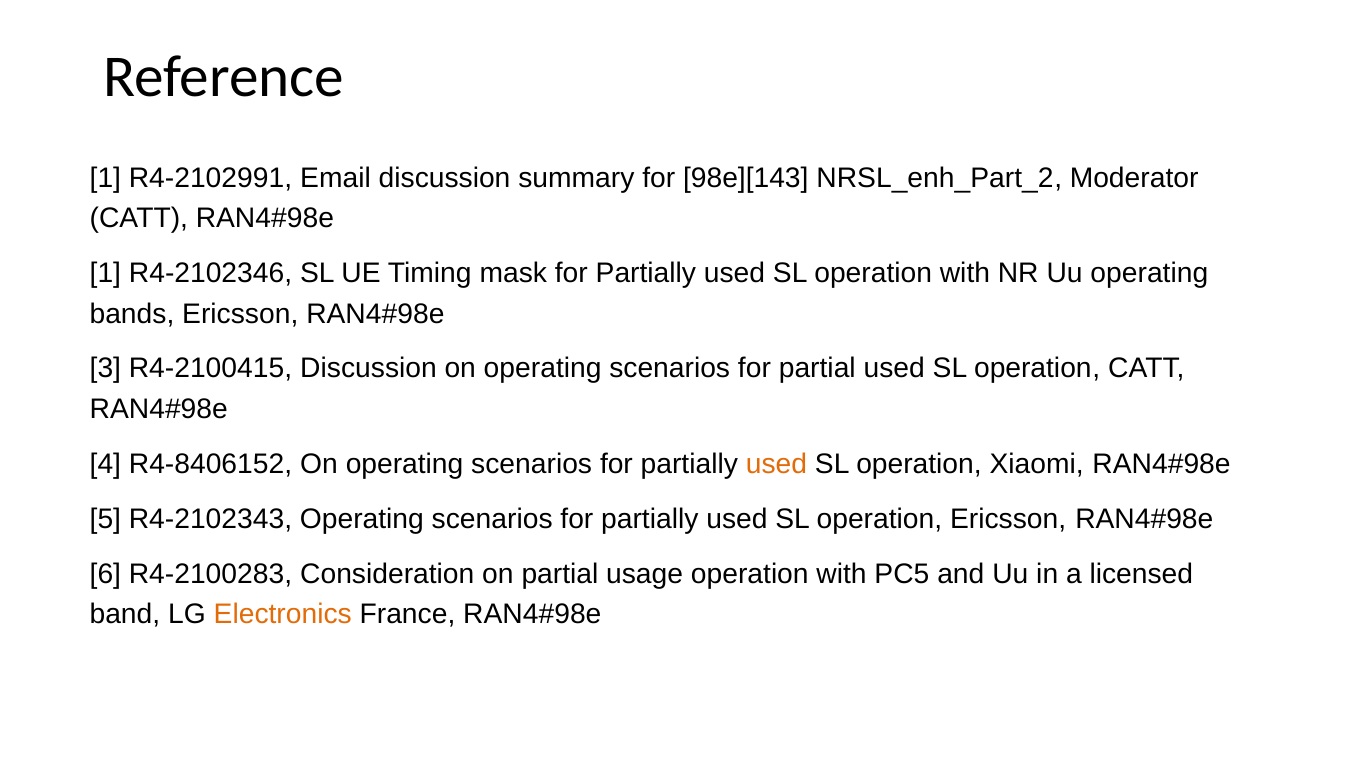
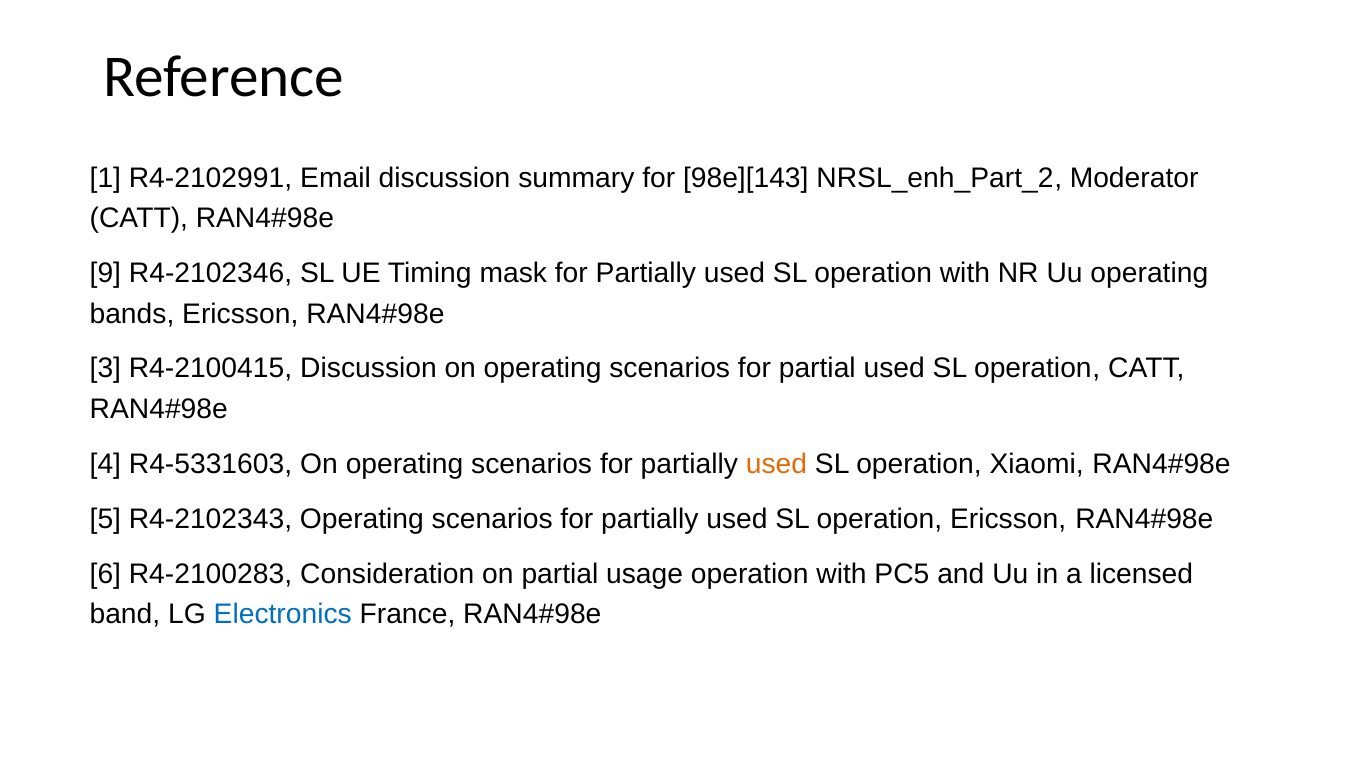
1 at (105, 273): 1 -> 9
R4-8406152: R4-8406152 -> R4-5331603
Electronics colour: orange -> blue
